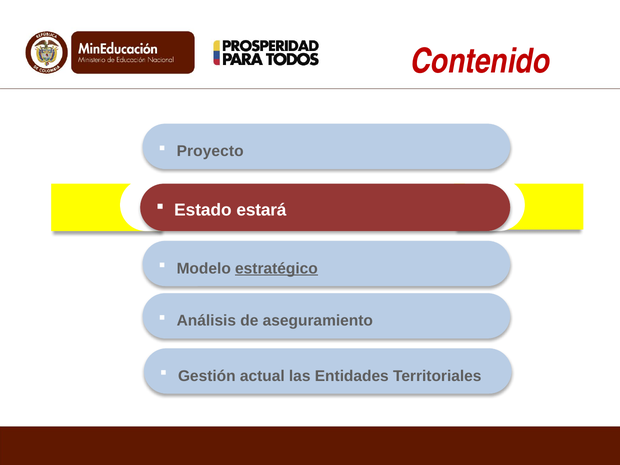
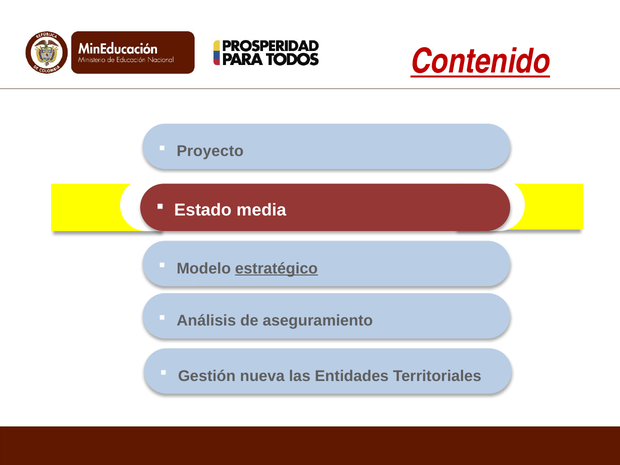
Contenido underline: none -> present
estará: estará -> media
actual: actual -> nueva
